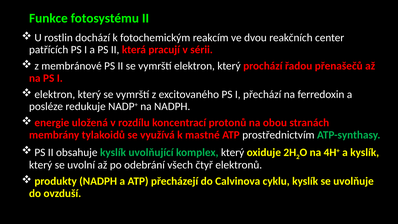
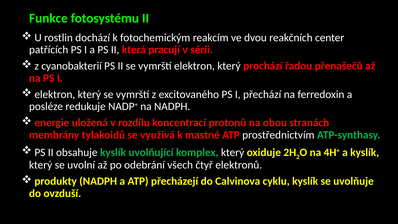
membránové: membránové -> cyanobakterií
